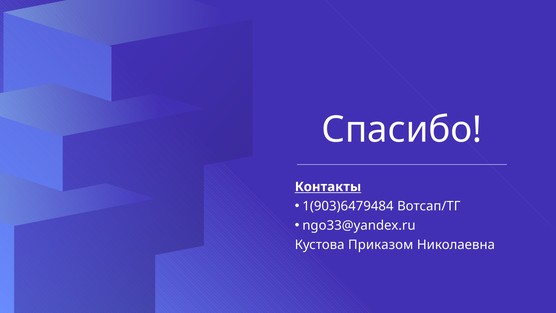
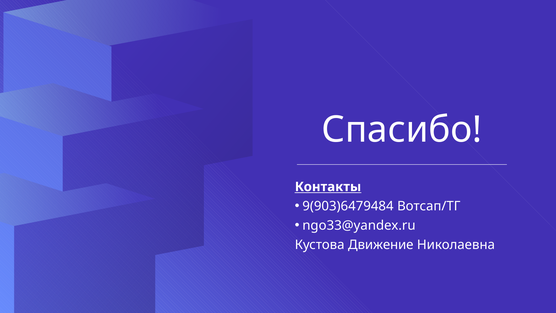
1(903)6479484: 1(903)6479484 -> 9(903)6479484
Приказом: Приказом -> Движение
